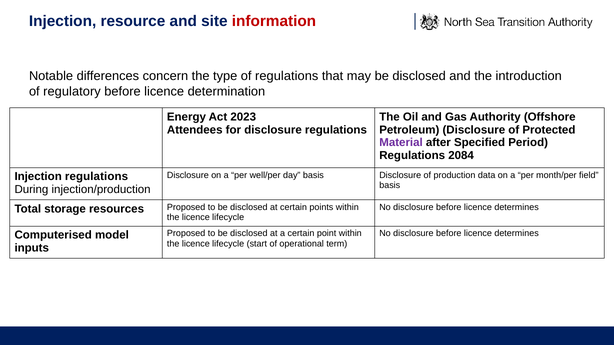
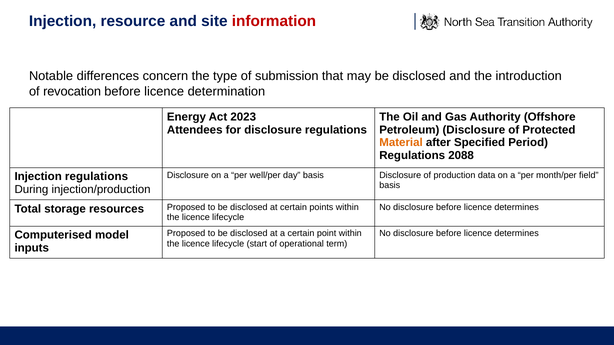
of regulations: regulations -> submission
regulatory: regulatory -> revocation
Material colour: purple -> orange
2084: 2084 -> 2088
